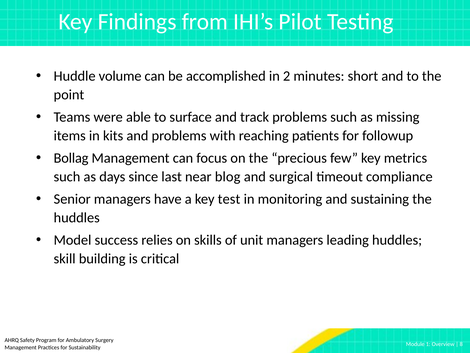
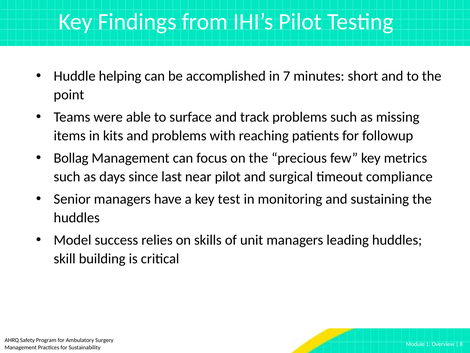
volume: volume -> helping
2: 2 -> 7
near blog: blog -> pilot
